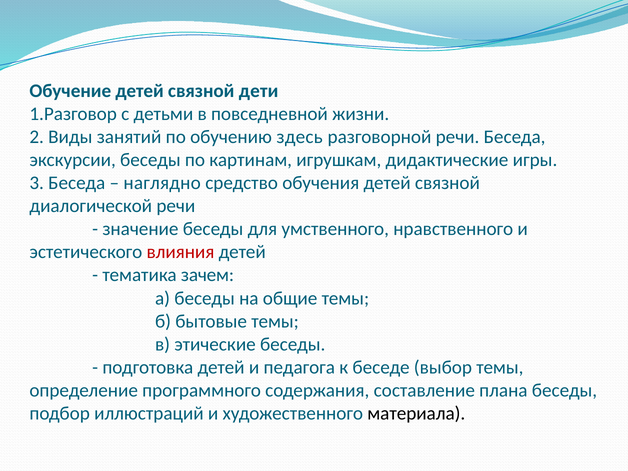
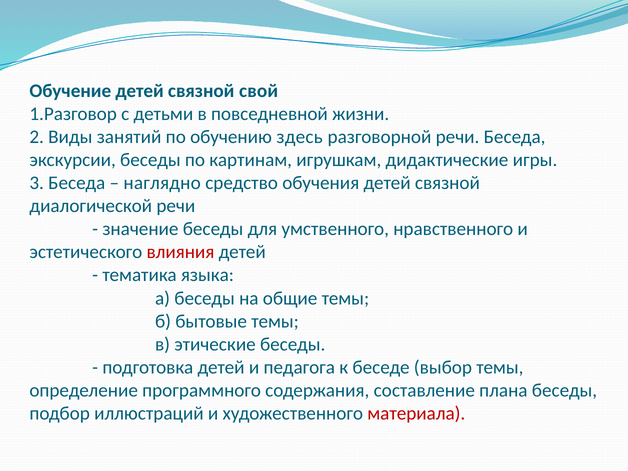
дети: дети -> свой
зачем: зачем -> языка
материала colour: black -> red
